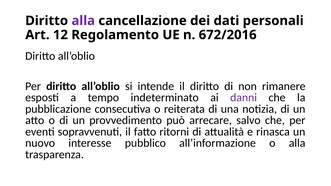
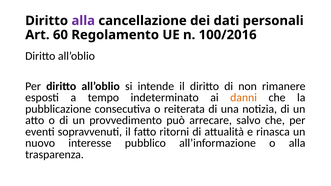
12: 12 -> 60
672/2016: 672/2016 -> 100/2016
danni colour: purple -> orange
